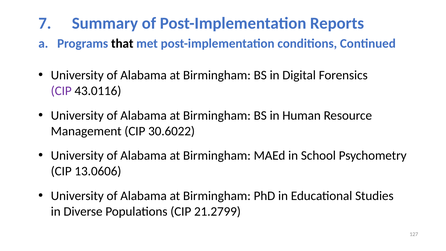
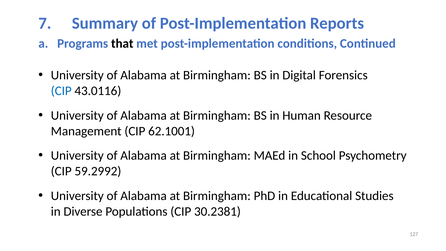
CIP at (61, 91) colour: purple -> blue
30.6022: 30.6022 -> 62.1001
13.0606: 13.0606 -> 59.2992
21.2799: 21.2799 -> 30.2381
